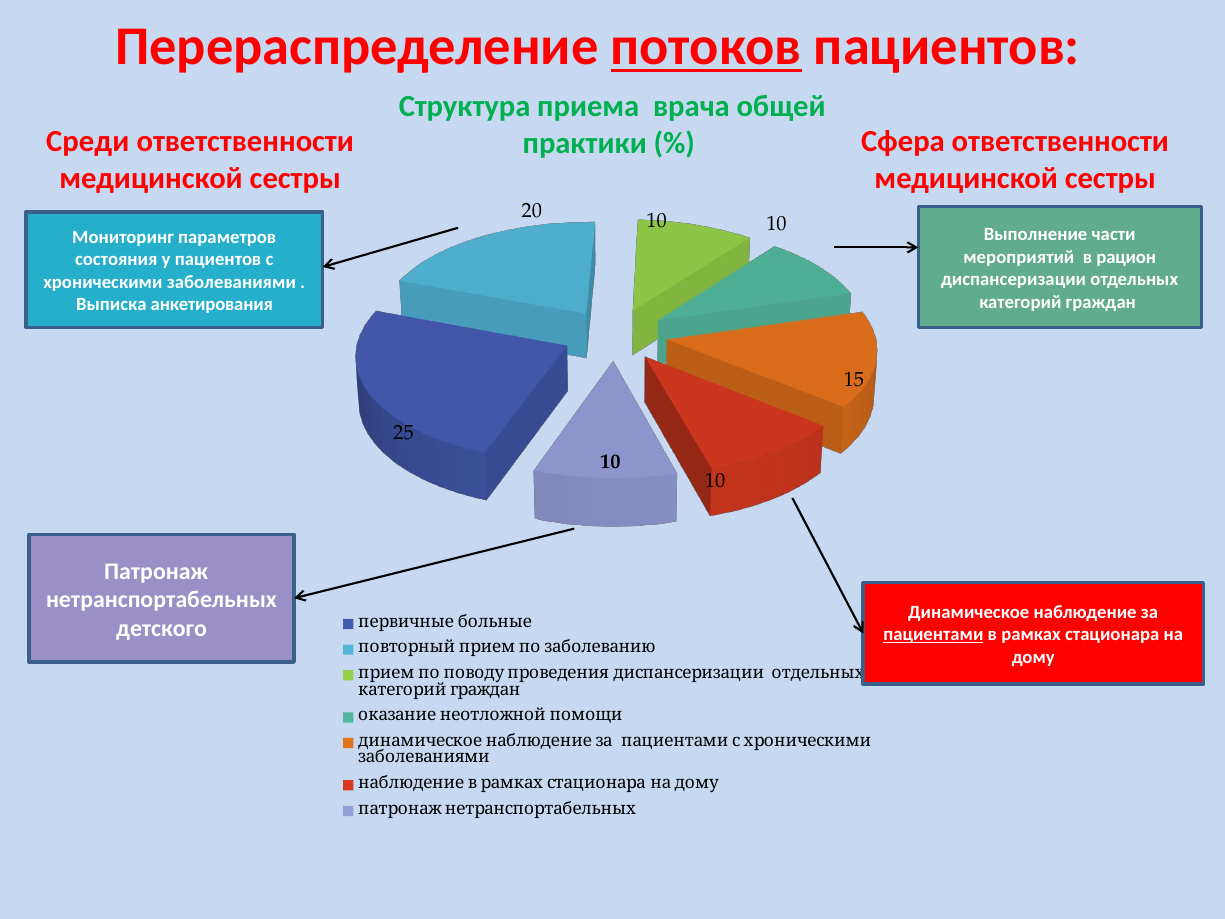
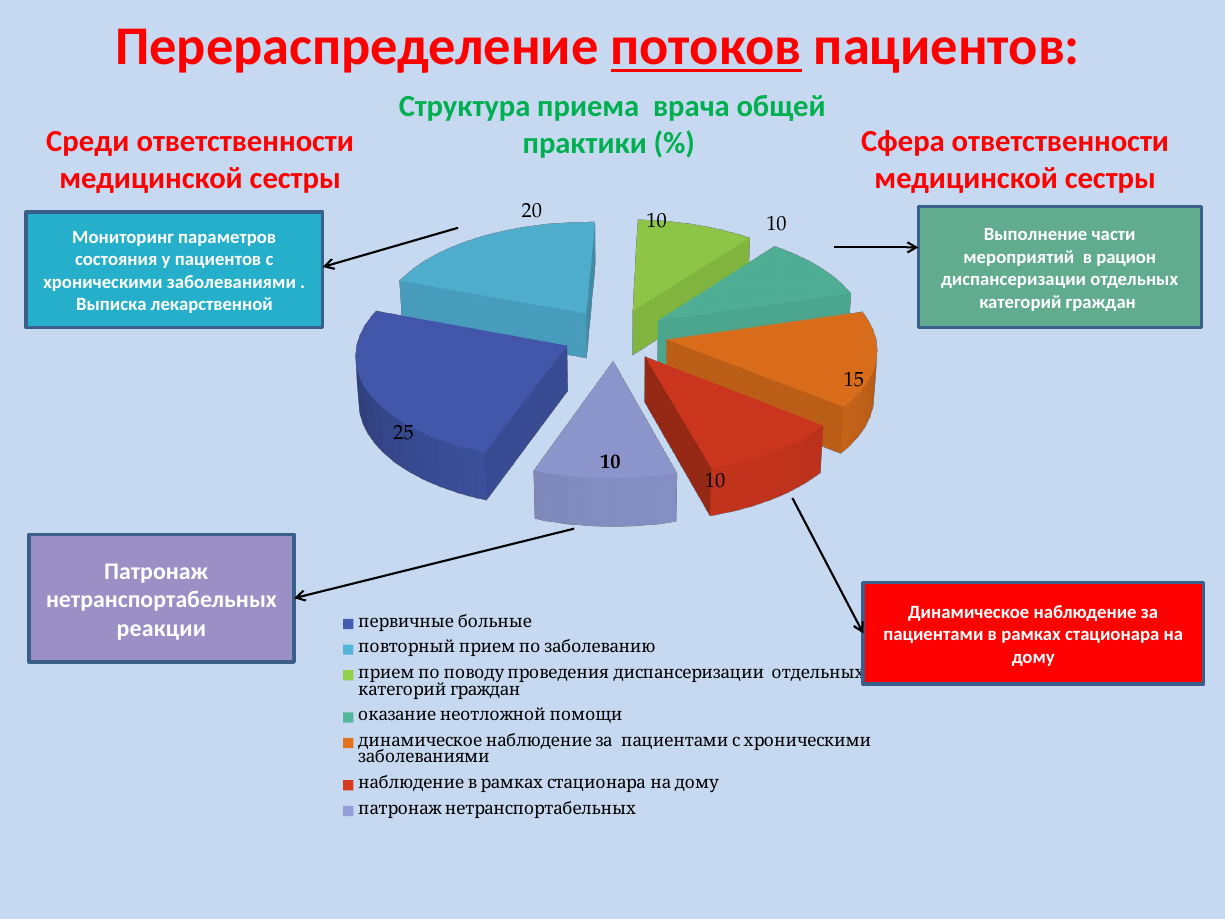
анкетирования: анкетирования -> лекарственной
детского: детского -> реакции
пациентами underline: present -> none
